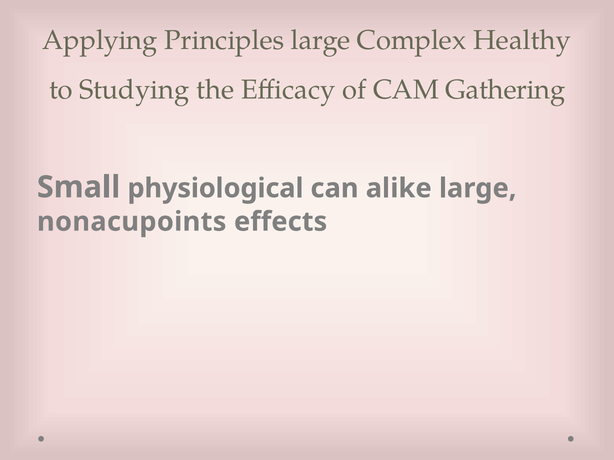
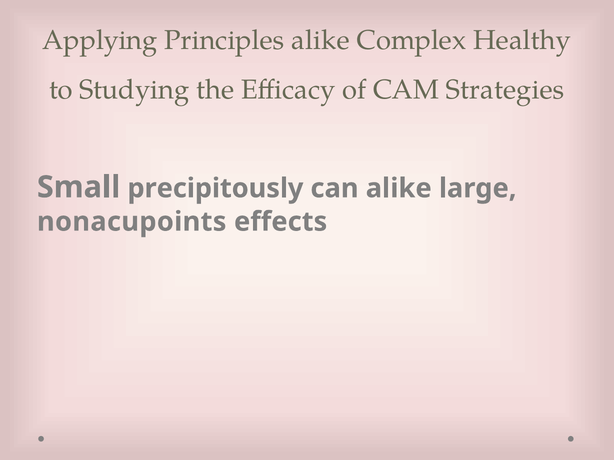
Principles large: large -> alike
Gathering: Gathering -> Strategies
physiological: physiological -> precipitously
